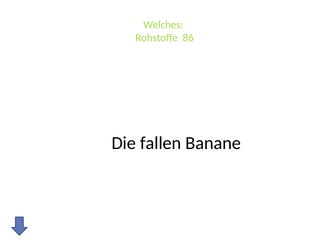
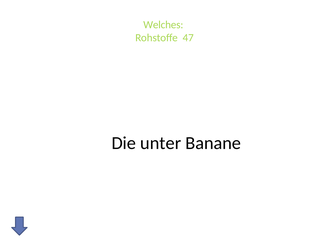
86: 86 -> 47
fallen: fallen -> unter
